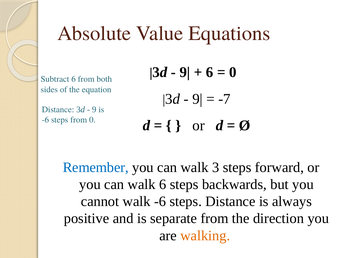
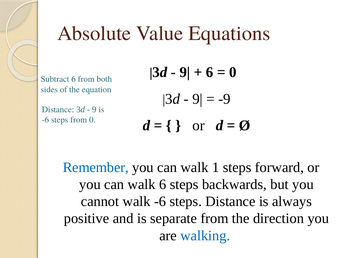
-7: -7 -> -9
3: 3 -> 1
walking colour: orange -> blue
